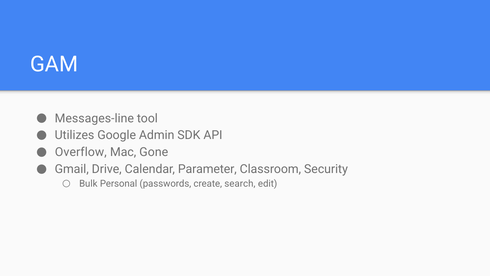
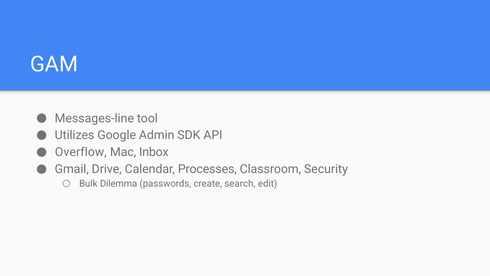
Gone: Gone -> Inbox
Parameter: Parameter -> Processes
Personal: Personal -> Dilemma
